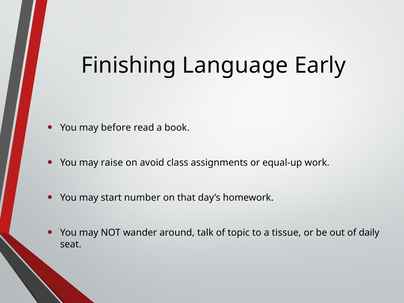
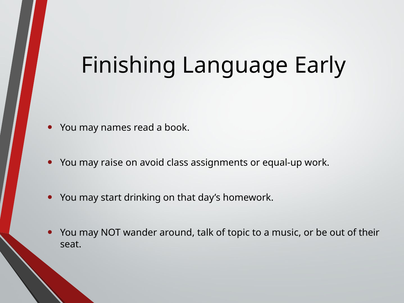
before: before -> names
number: number -> drinking
tissue: tissue -> music
daily: daily -> their
